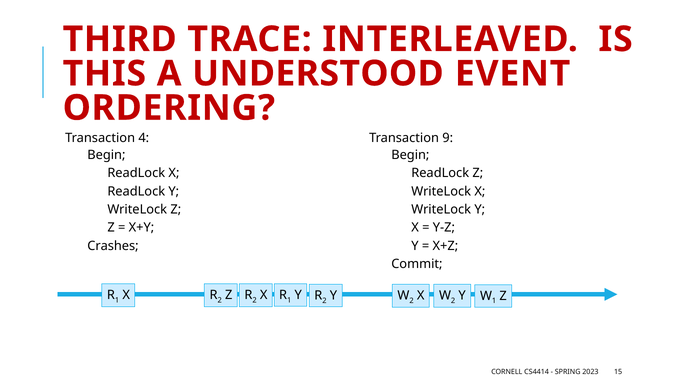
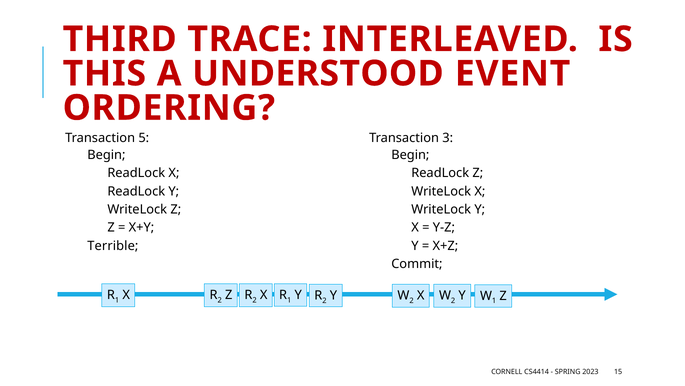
4: 4 -> 5
9: 9 -> 3
Crashes: Crashes -> Terrible
